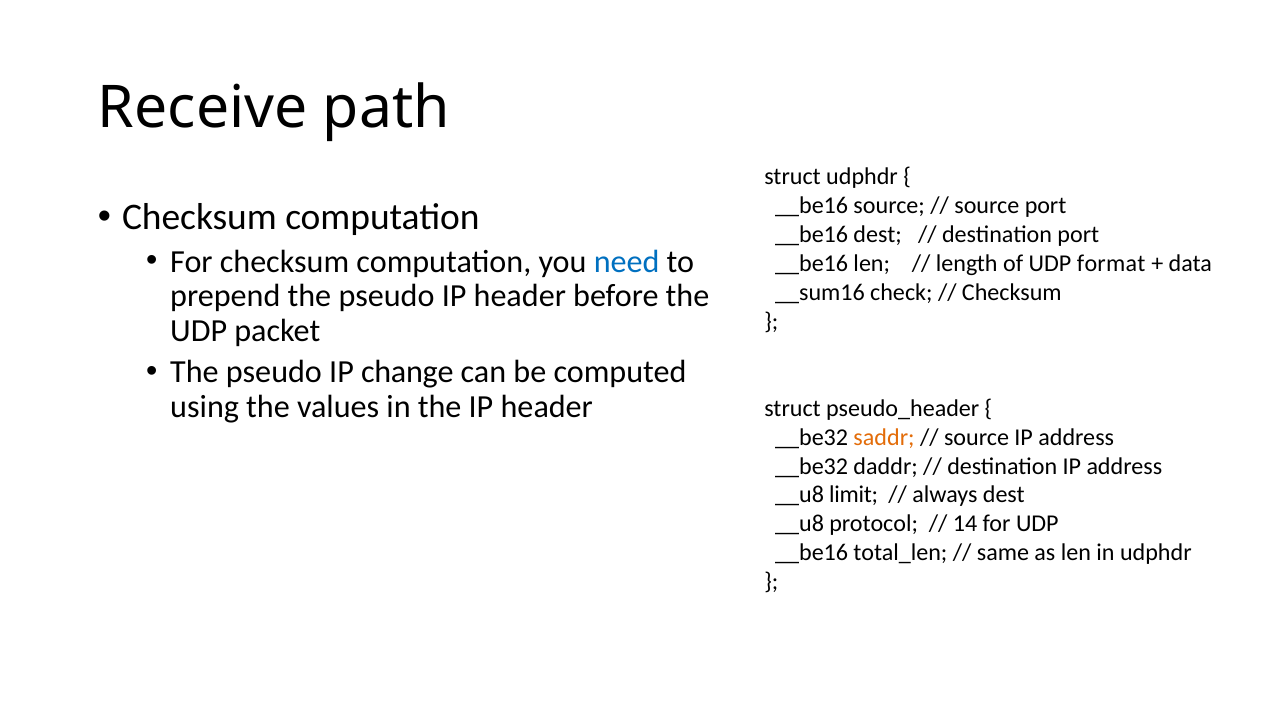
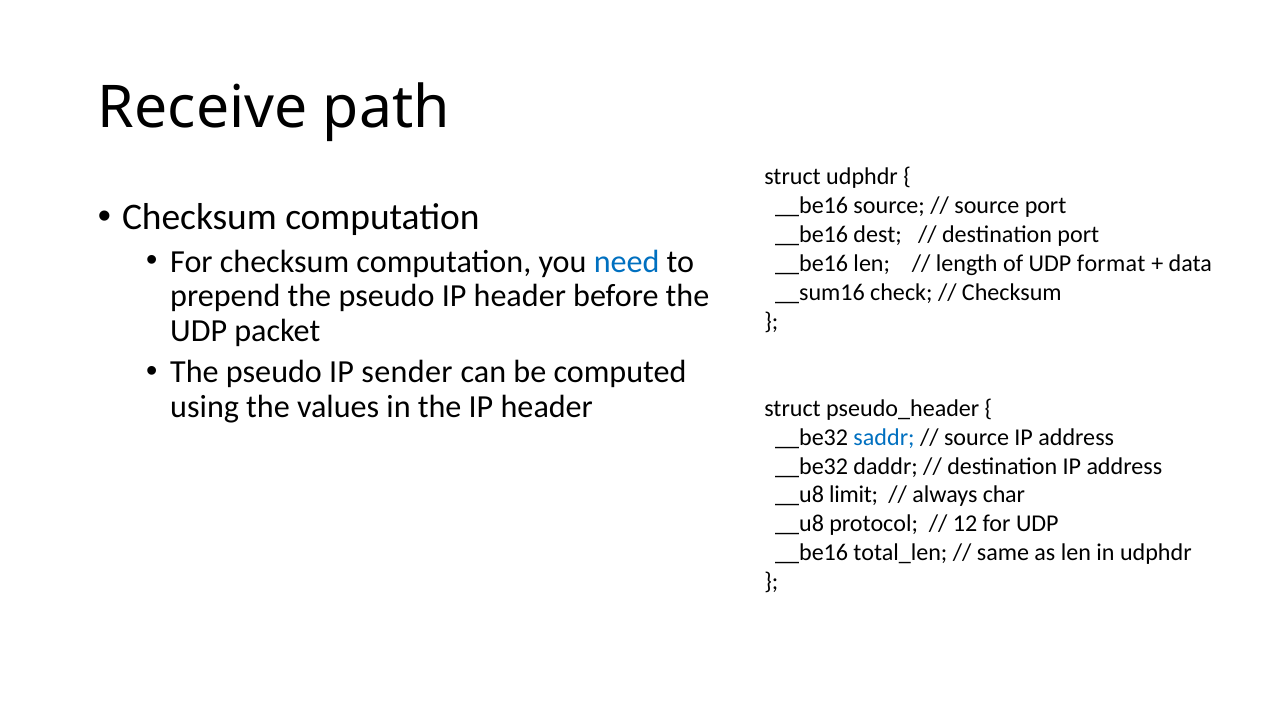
change: change -> sender
saddr colour: orange -> blue
always dest: dest -> char
14: 14 -> 12
